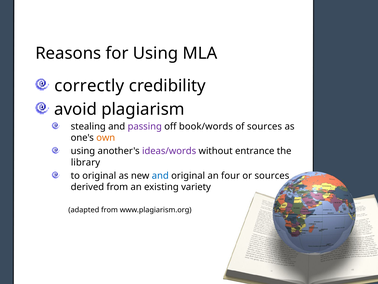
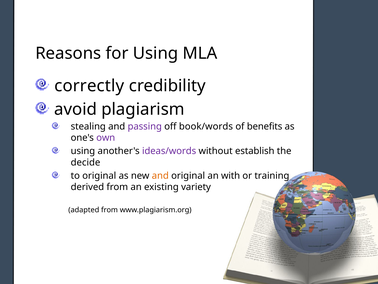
of sources: sources -> benefits
own colour: orange -> purple
entrance: entrance -> establish
library: library -> decide
and at (160, 175) colour: blue -> orange
four: four -> with
or sources: sources -> training
